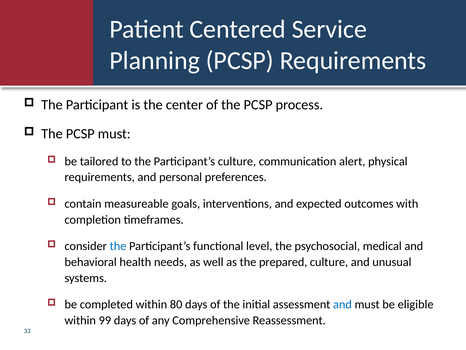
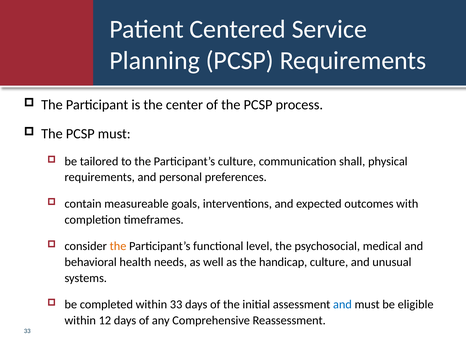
alert: alert -> shall
the at (118, 246) colour: blue -> orange
prepared: prepared -> handicap
within 80: 80 -> 33
99: 99 -> 12
